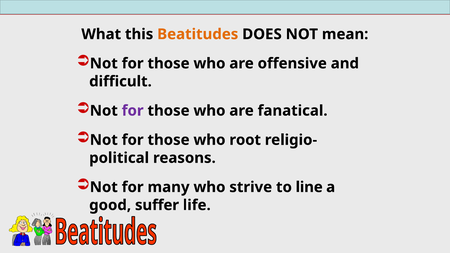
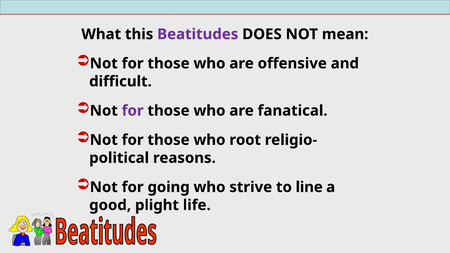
Beatitudes colour: orange -> purple
many: many -> going
suffer: suffer -> plight
